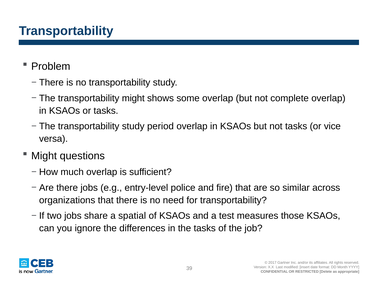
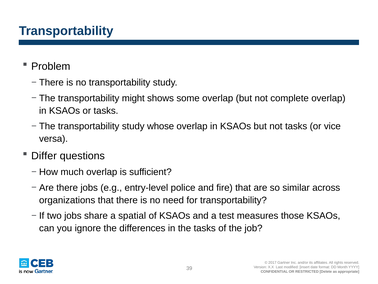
period: period -> whose
Might at (44, 156): Might -> Differ
